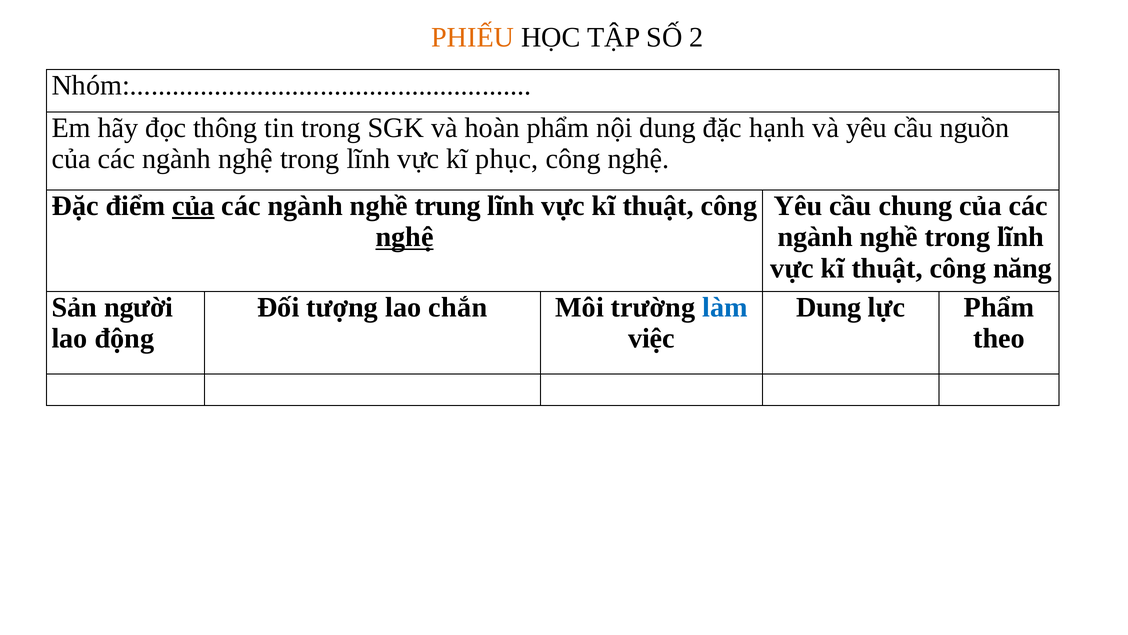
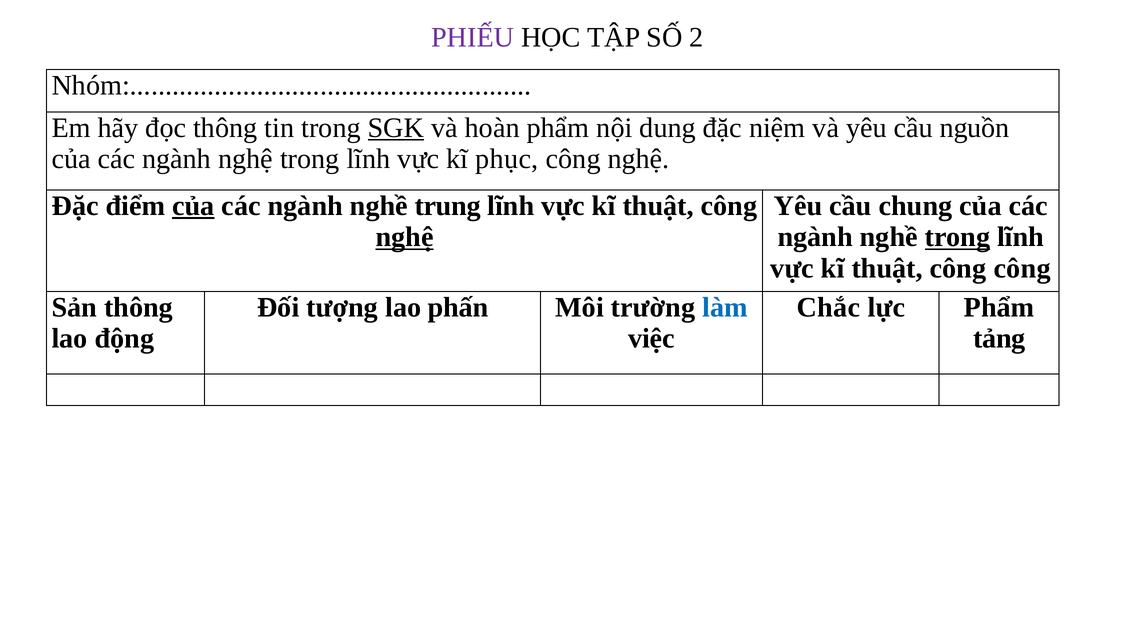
PHIẾU colour: orange -> purple
SGK underline: none -> present
hạnh: hạnh -> niệm
trong at (957, 237) underline: none -> present
công năng: năng -> công
Sản người: người -> thông
chắn: chắn -> phấn
Dung at (829, 307): Dung -> Chắc
theo: theo -> tảng
